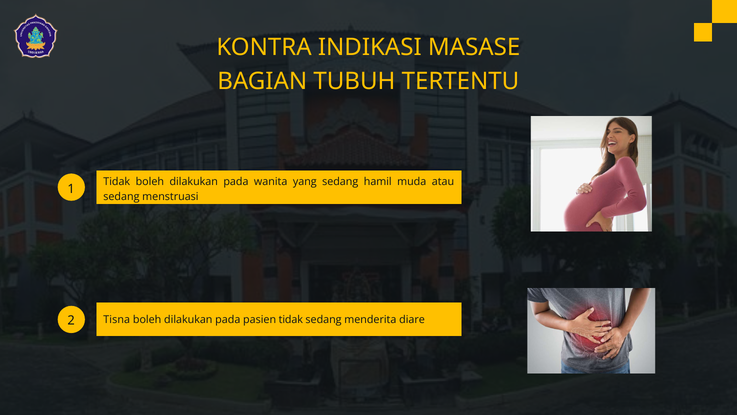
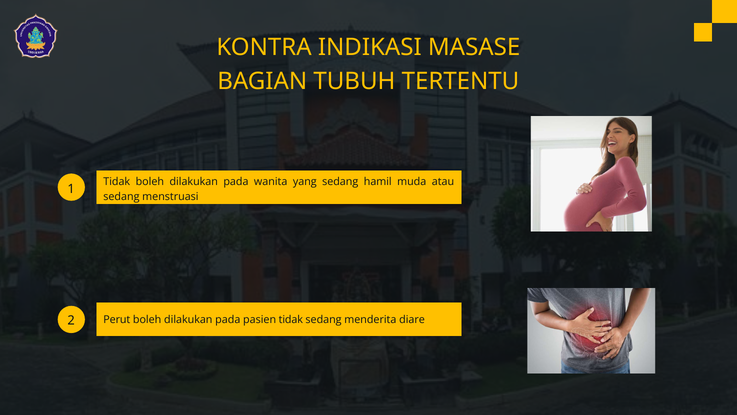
Tisna: Tisna -> Perut
